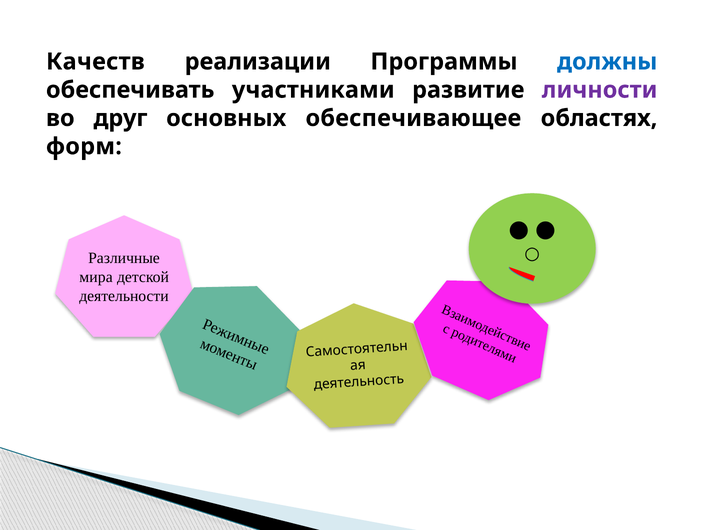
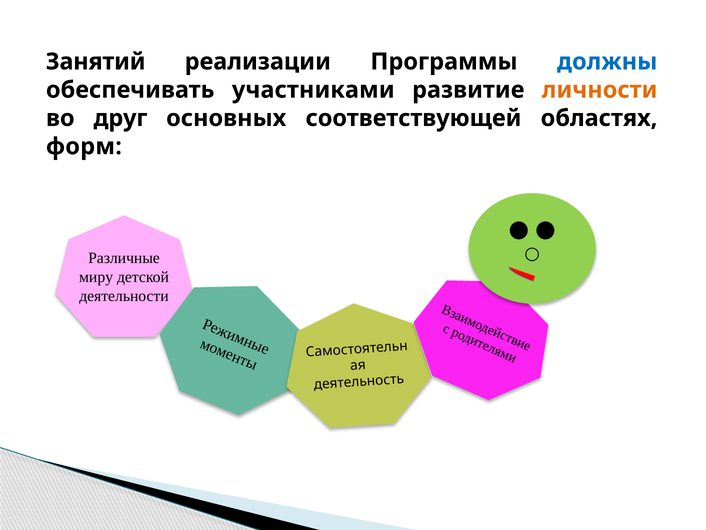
Качеств: Качеств -> Занятий
личности colour: purple -> orange
обеспечивающее: обеспечивающее -> соответствующей
мира: мира -> миру
